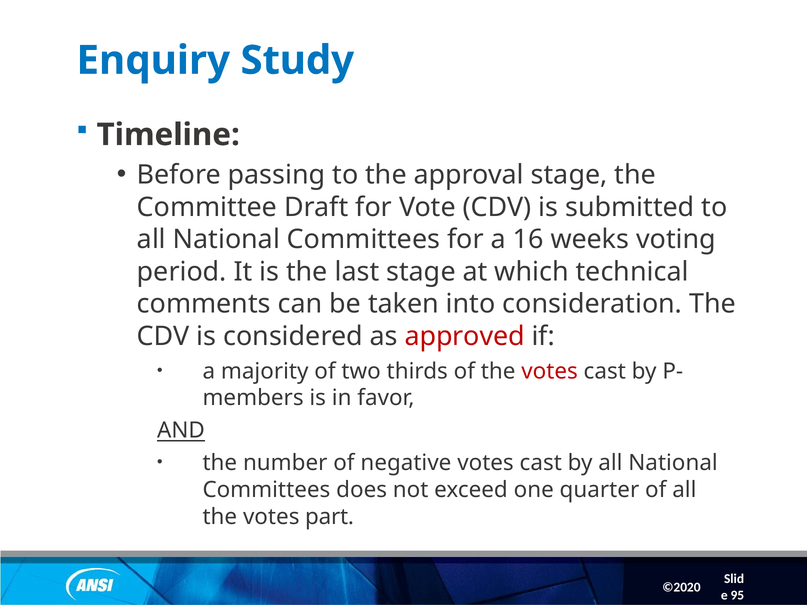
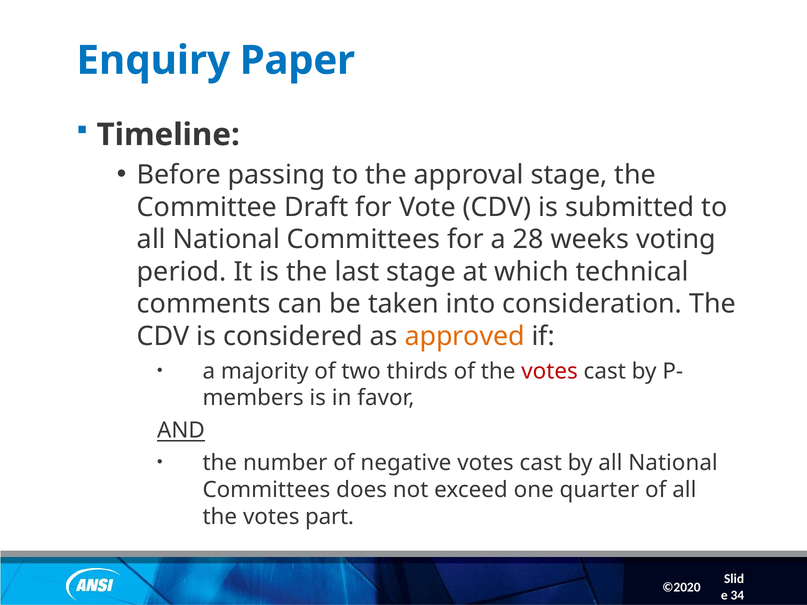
Study: Study -> Paper
16: 16 -> 28
approved colour: red -> orange
95: 95 -> 34
